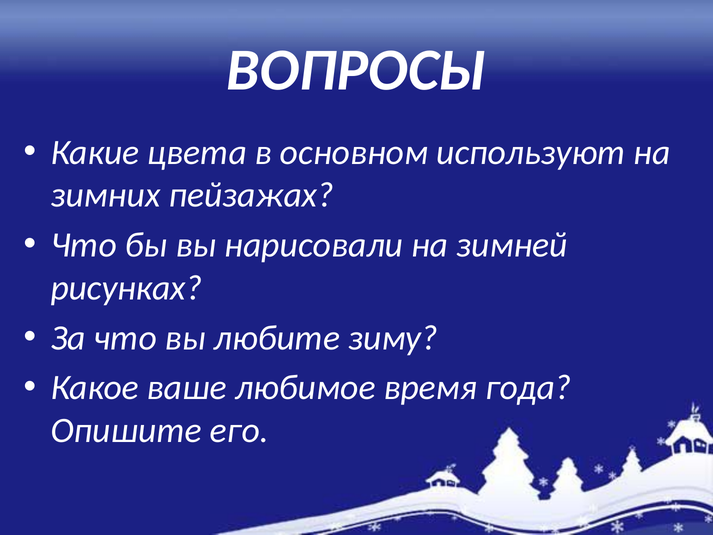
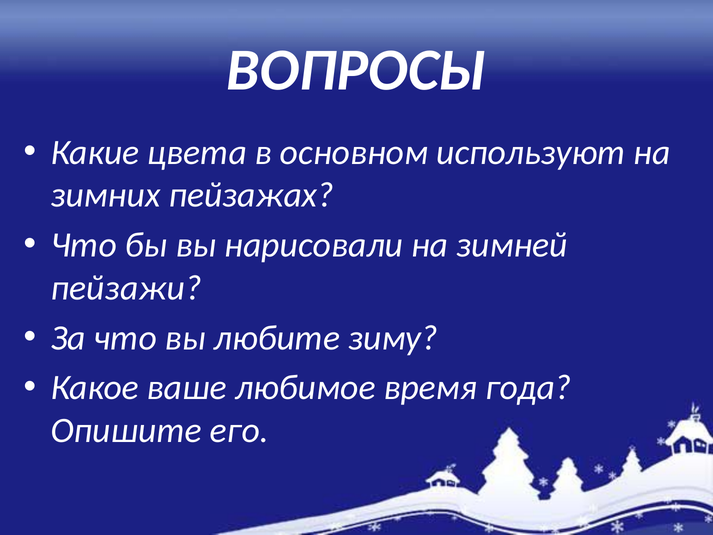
рисунках: рисунках -> пейзажи
